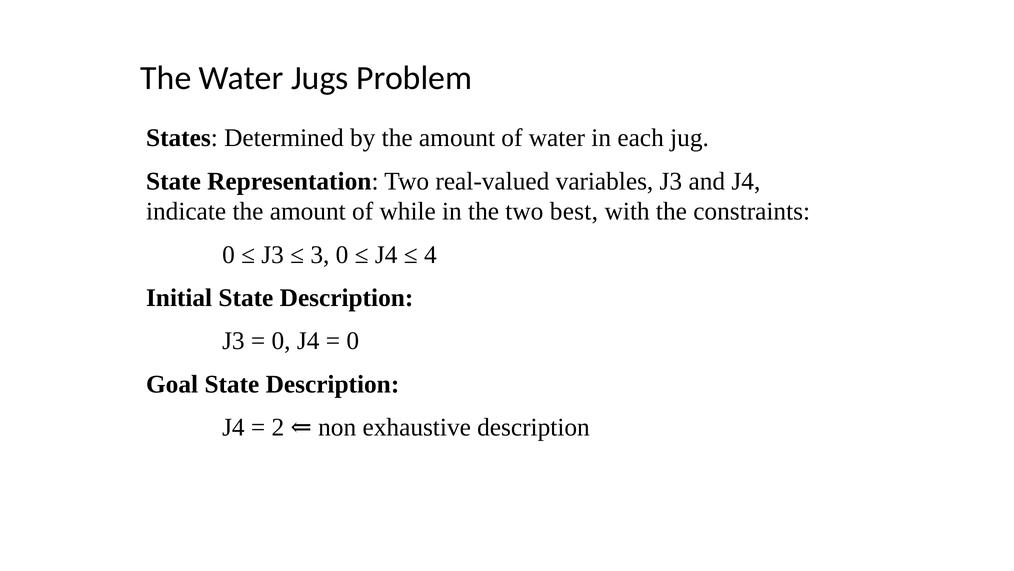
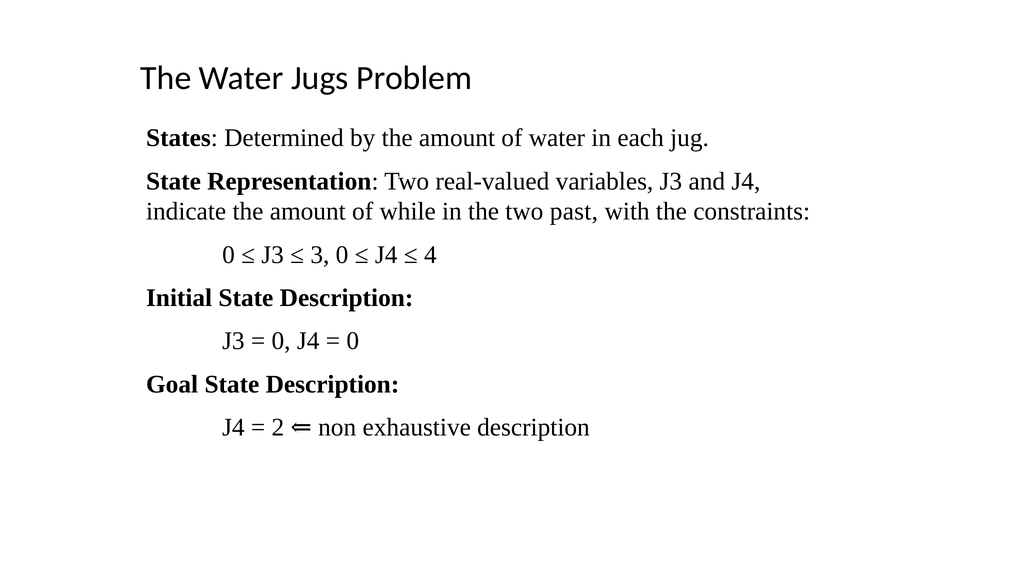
best: best -> past
